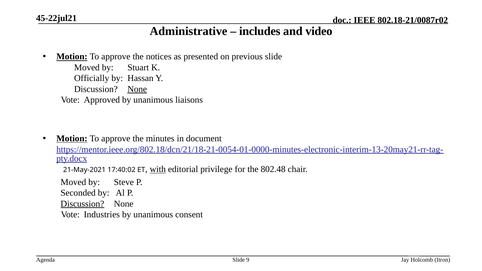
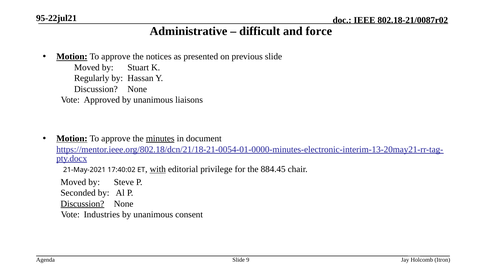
45-22jul21: 45-22jul21 -> 95-22jul21
includes: includes -> difficult
video: video -> force
Officially: Officially -> Regularly
None at (137, 89) underline: present -> none
minutes underline: none -> present
802.48: 802.48 -> 884.45
